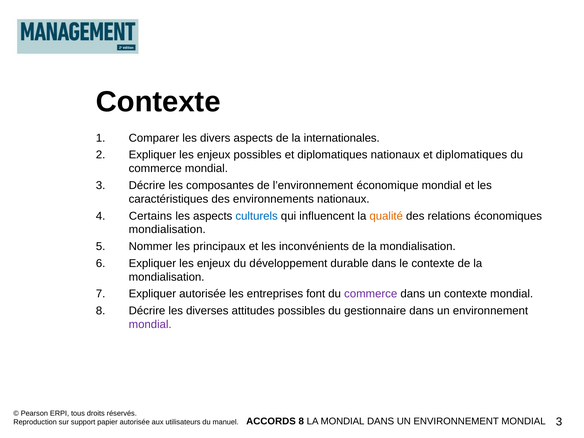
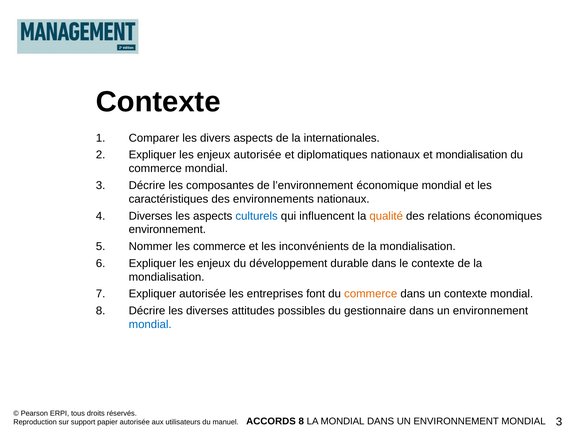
enjeux possibles: possibles -> autorisée
nationaux et diplomatiques: diplomatiques -> mondialisation
Certains at (150, 216): Certains -> Diverses
mondialisation at (167, 230): mondialisation -> environnement
les principaux: principaux -> commerce
commerce at (371, 294) colour: purple -> orange
mondial at (150, 324) colour: purple -> blue
